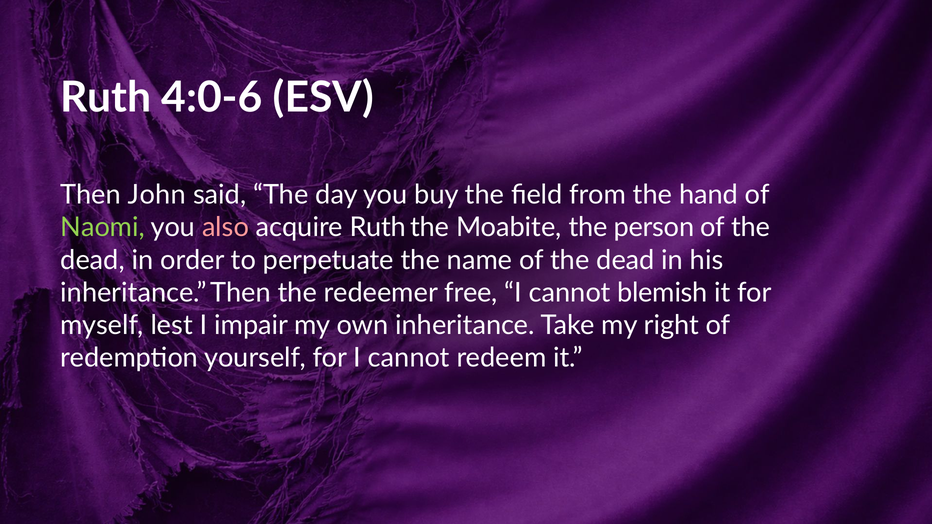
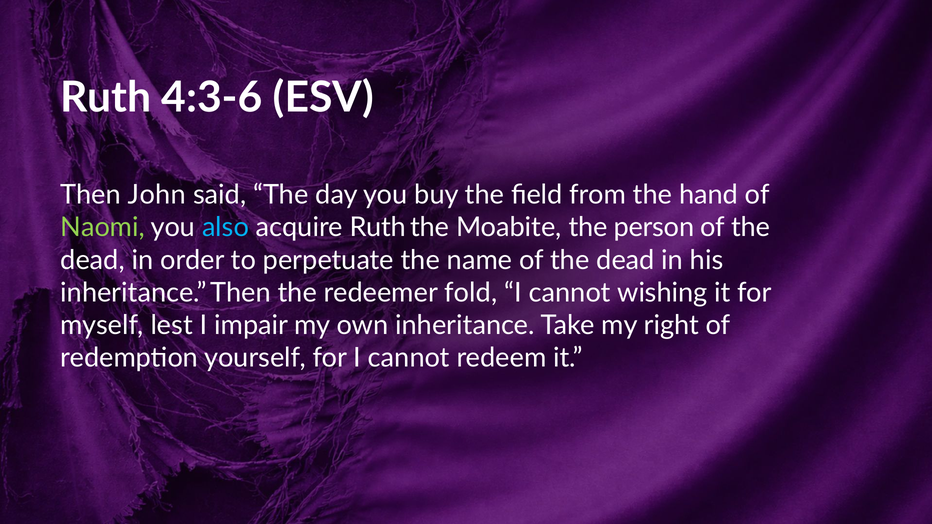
4:0-6: 4:0-6 -> 4:3-6
also colour: pink -> light blue
free: free -> fold
blemish: blemish -> wishing
